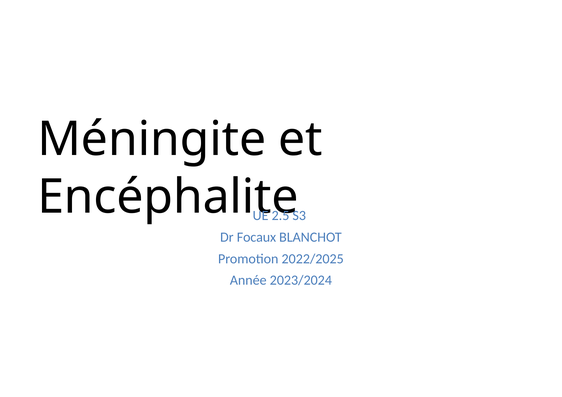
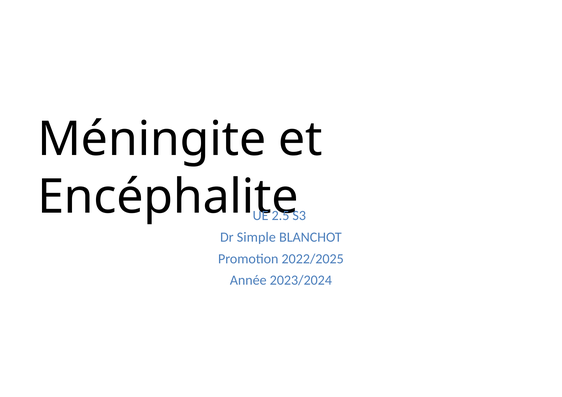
Focaux: Focaux -> Simple
